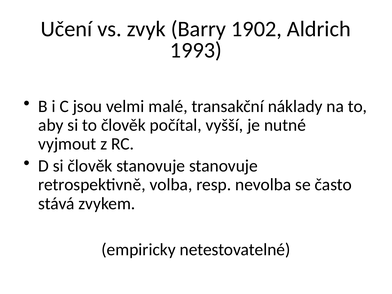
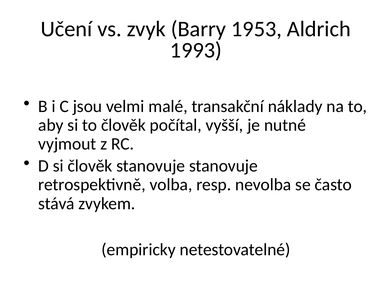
1902: 1902 -> 1953
